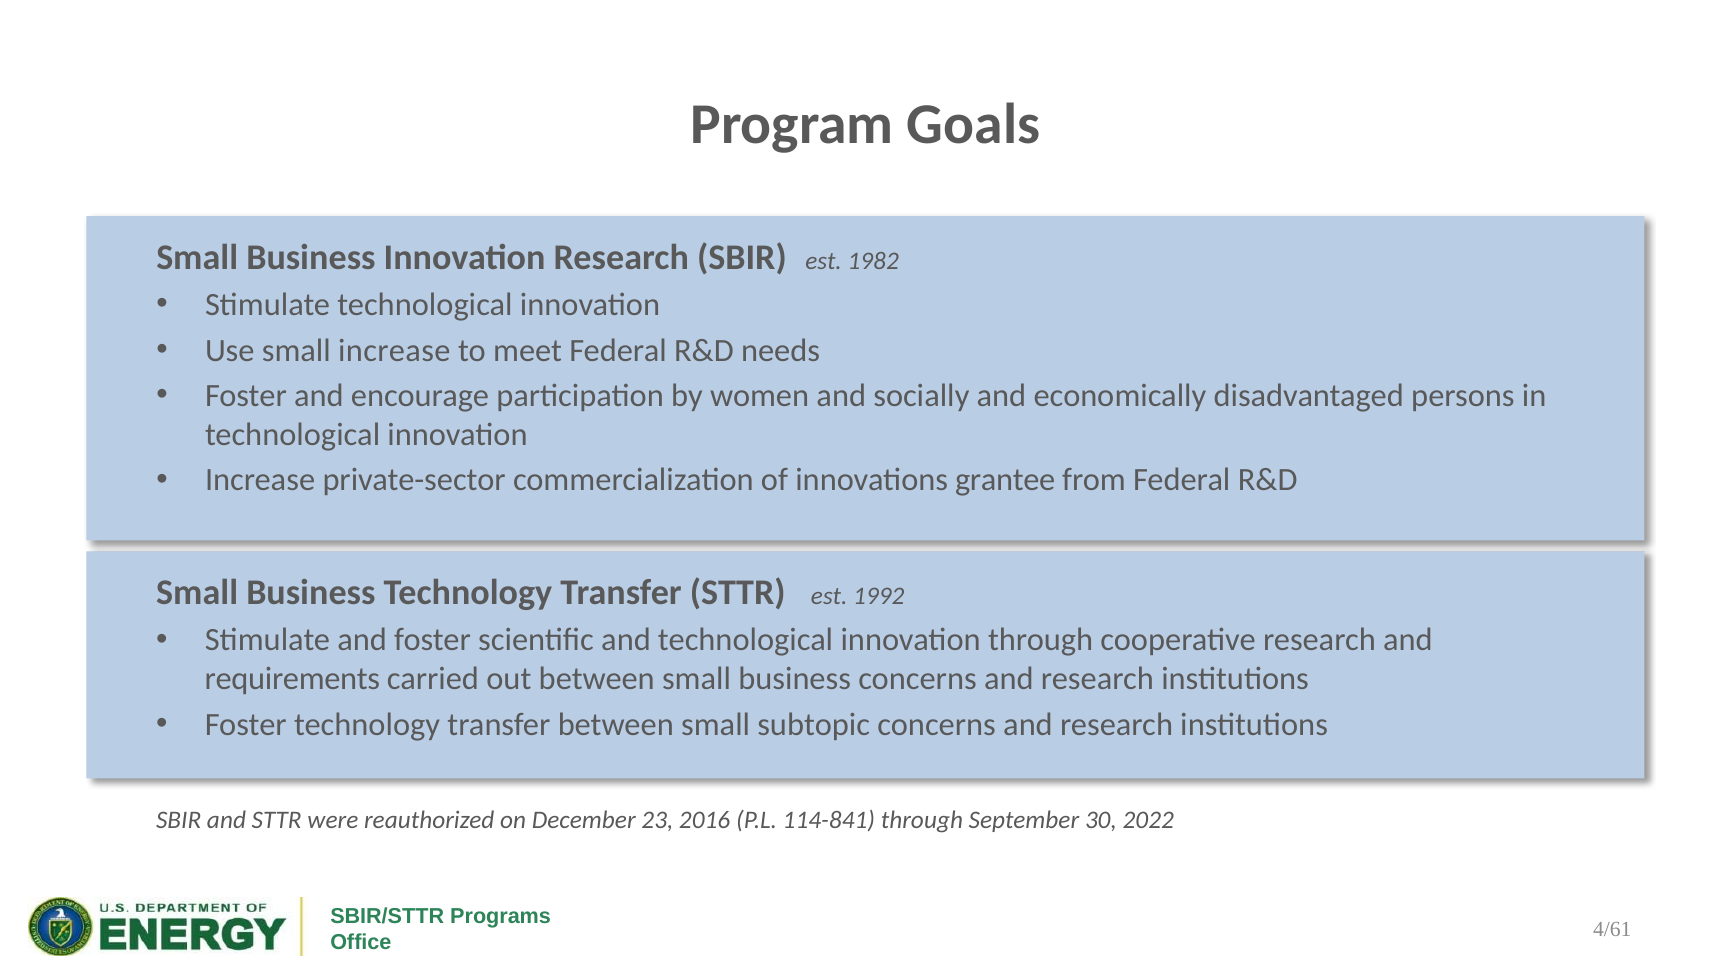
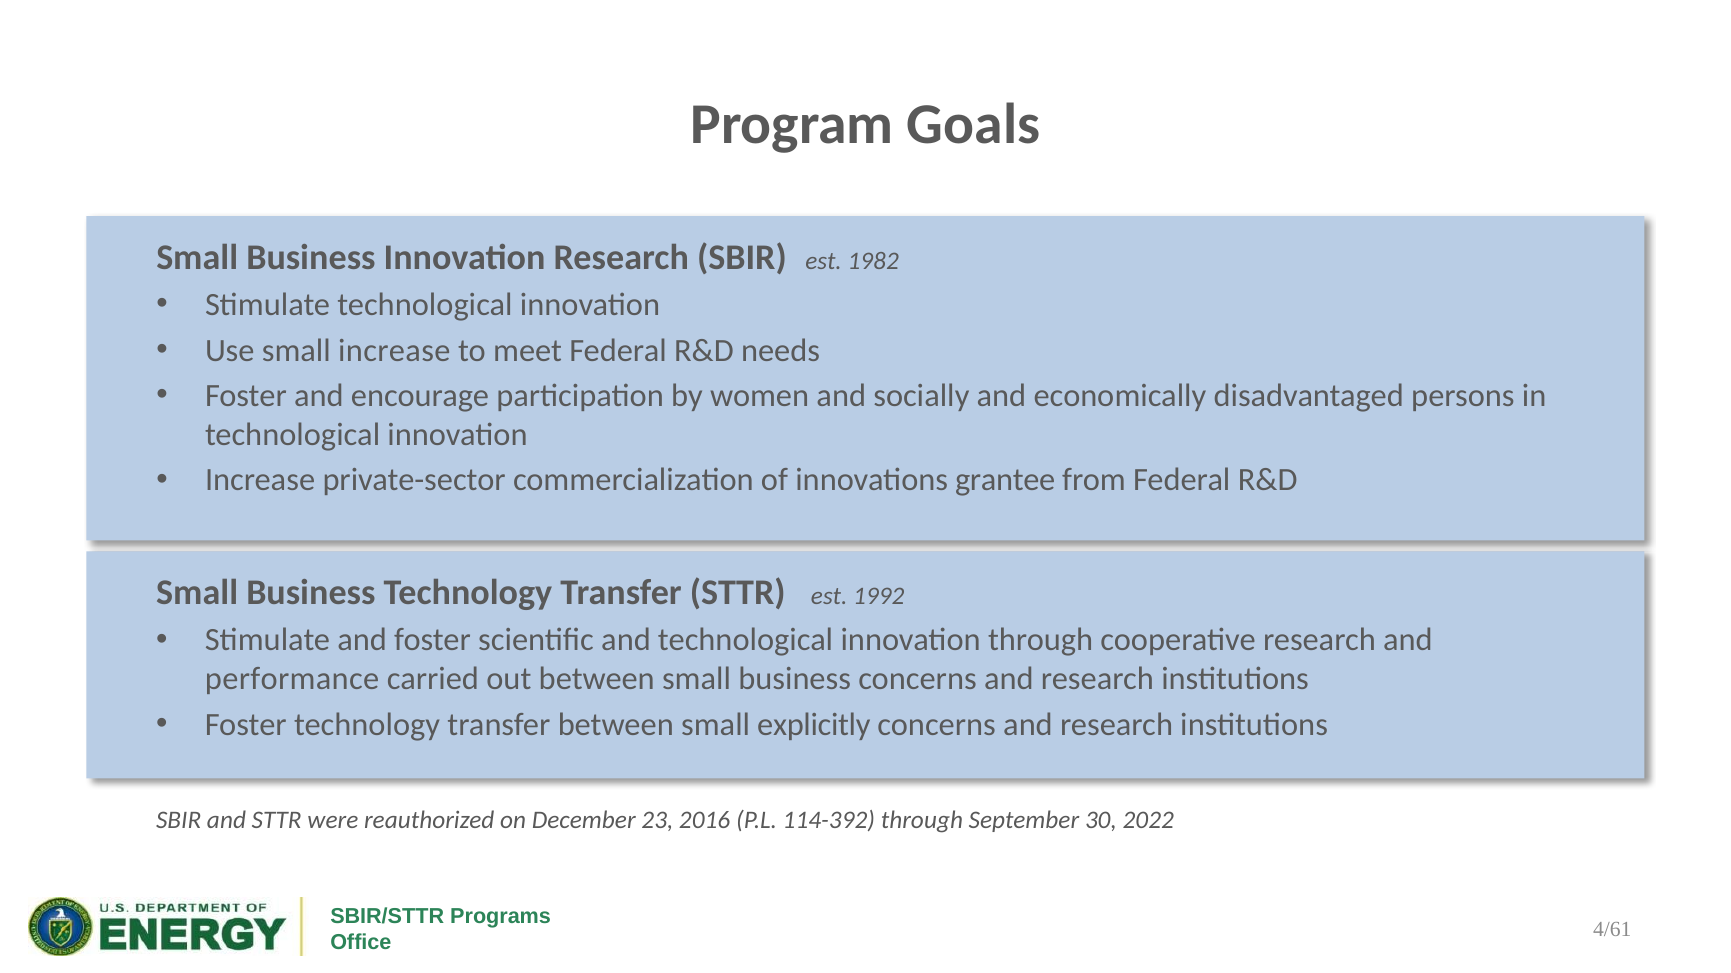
requirements: requirements -> performance
subtopic: subtopic -> explicitly
114-841: 114-841 -> 114-392
